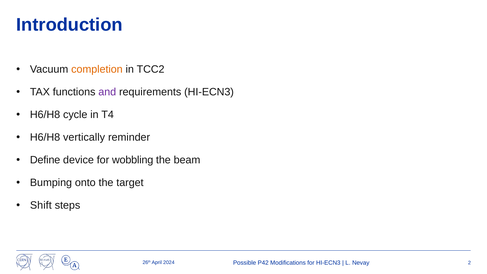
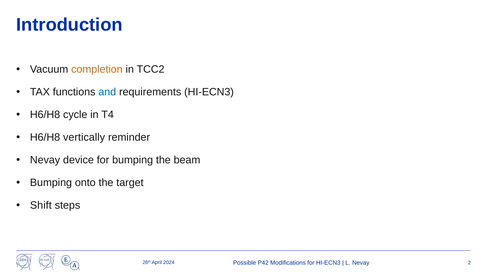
and colour: purple -> blue
Define at (45, 160): Define -> Nevay
for wobbling: wobbling -> bumping
